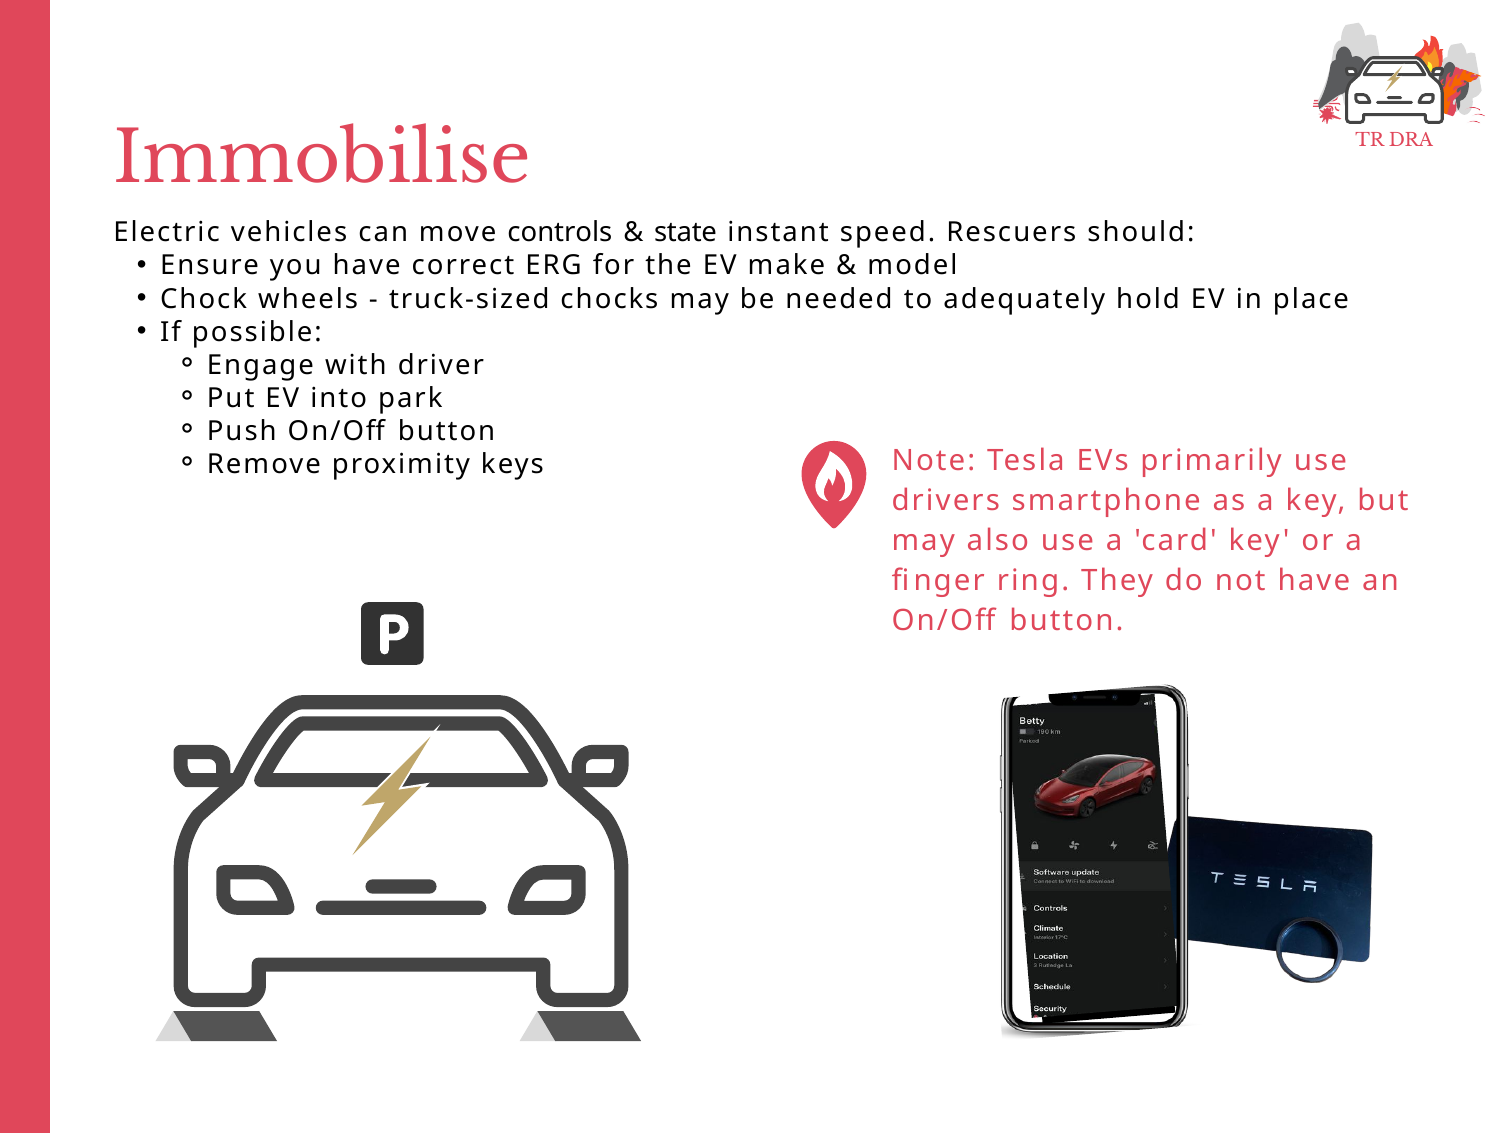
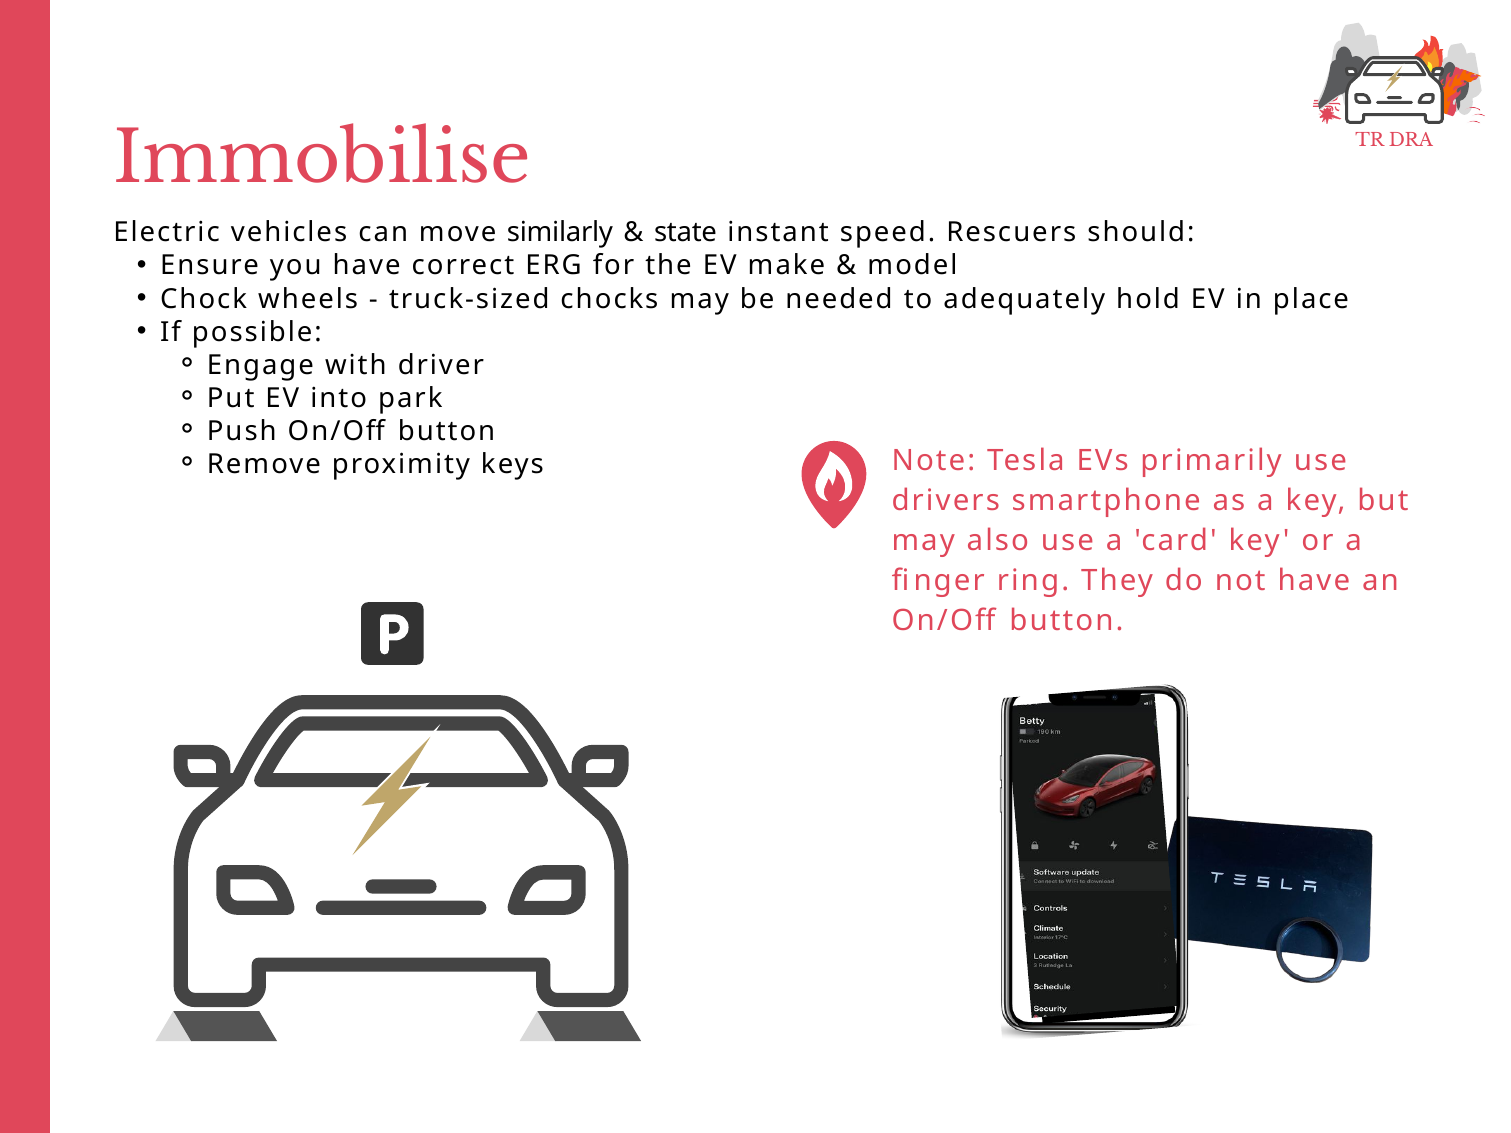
controls: controls -> similarly
